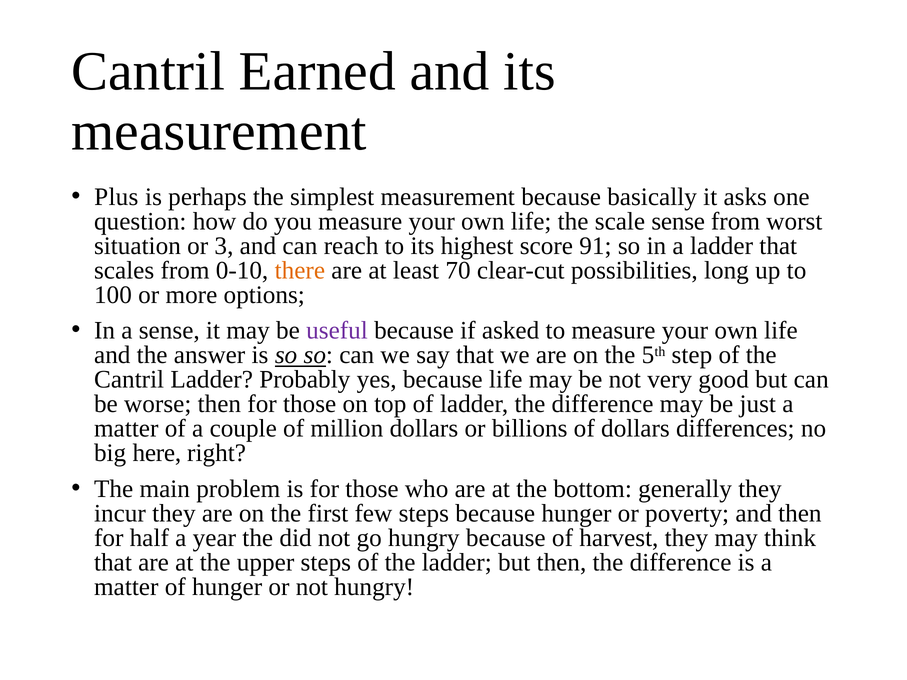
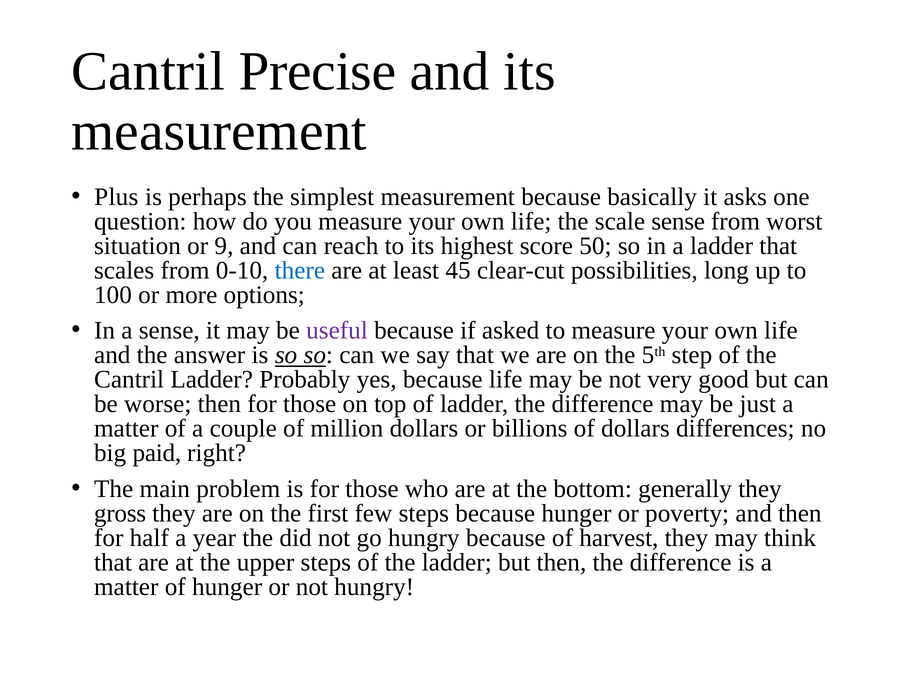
Earned: Earned -> Precise
3: 3 -> 9
91: 91 -> 50
there colour: orange -> blue
70: 70 -> 45
here: here -> paid
incur: incur -> gross
